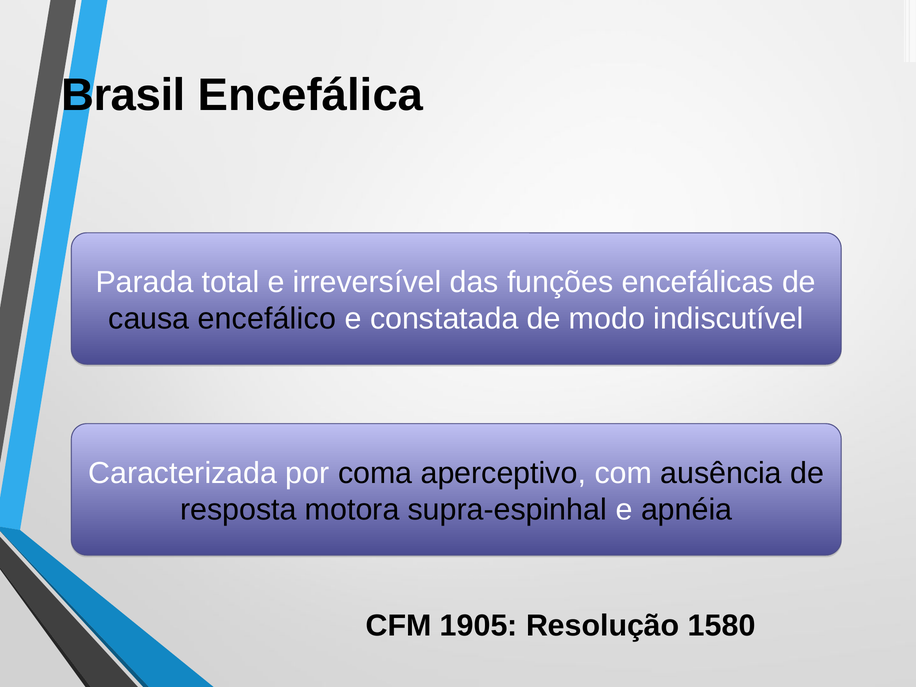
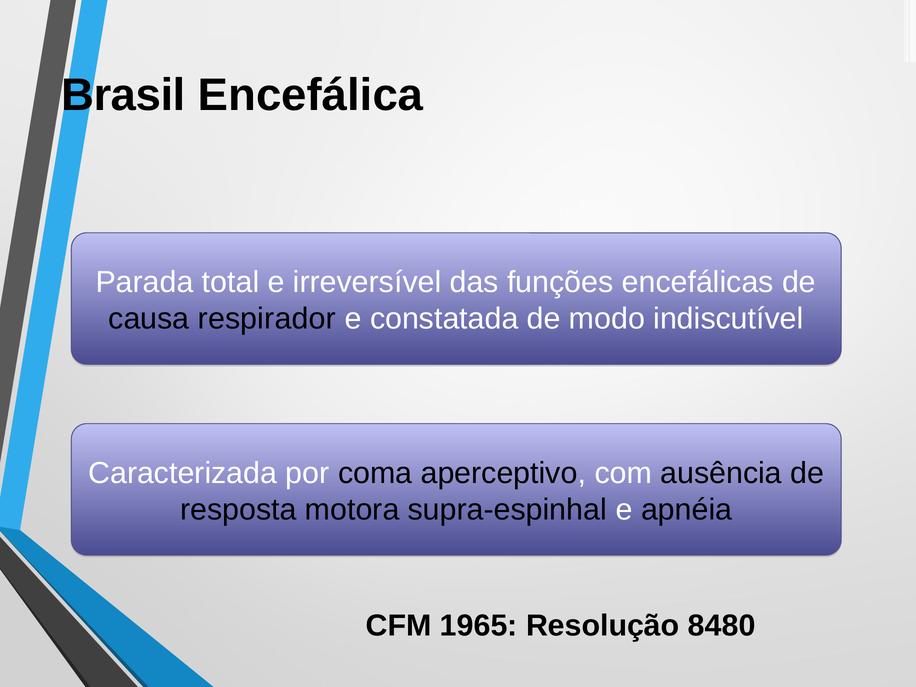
encefálico: encefálico -> respirador
1905: 1905 -> 1965
1580: 1580 -> 8480
